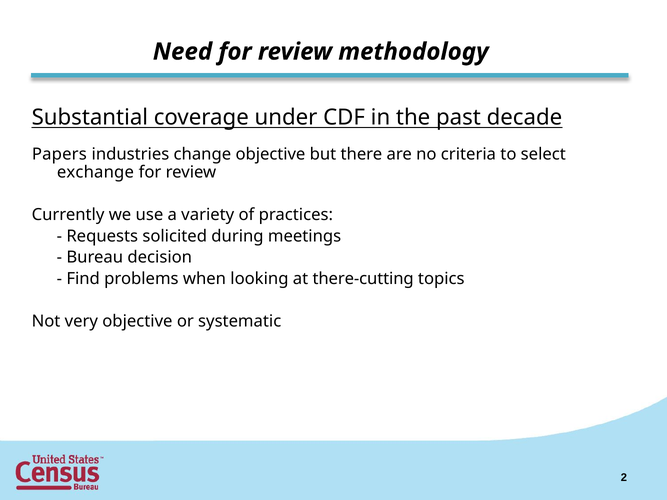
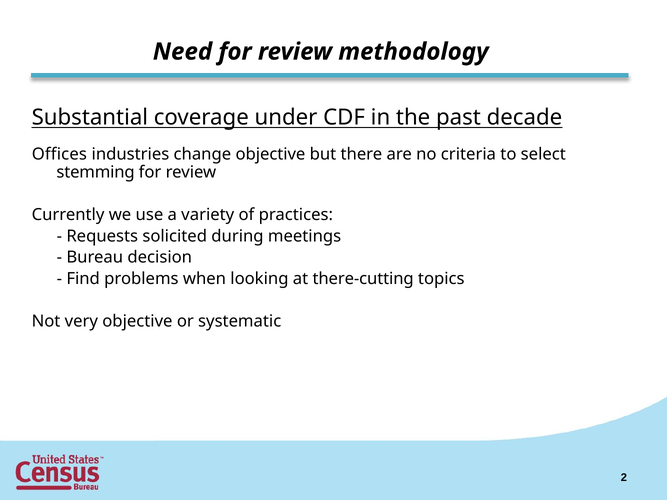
Papers: Papers -> Offices
exchange: exchange -> stemming
